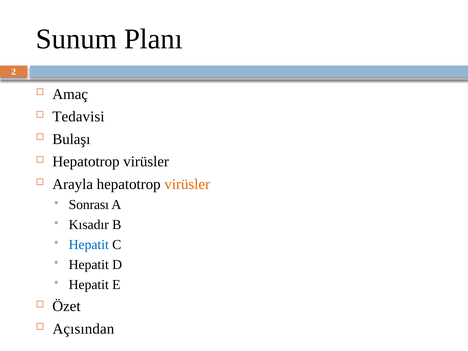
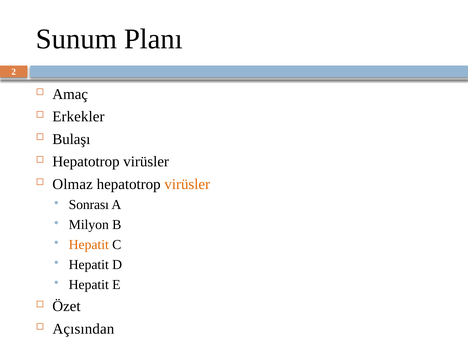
Tedavisi: Tedavisi -> Erkekler
Arayla: Arayla -> Olmaz
Kısadır: Kısadır -> Milyon
Hepatit at (89, 245) colour: blue -> orange
